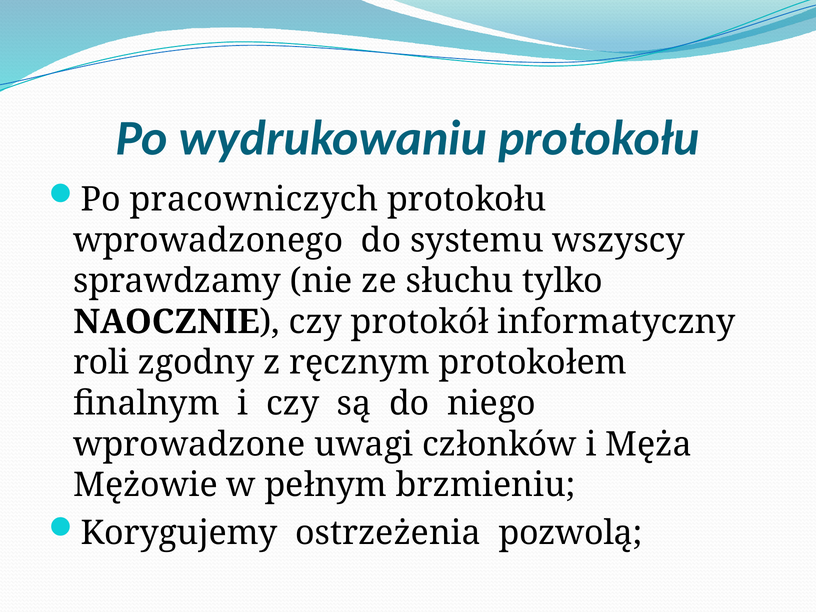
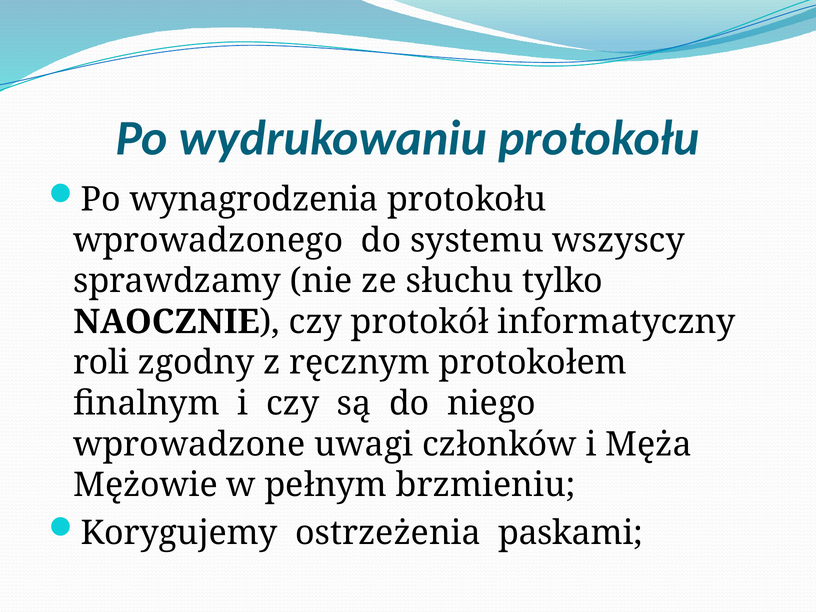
pracowniczych: pracowniczych -> wynagrodzenia
pozwolą: pozwolą -> paskami
